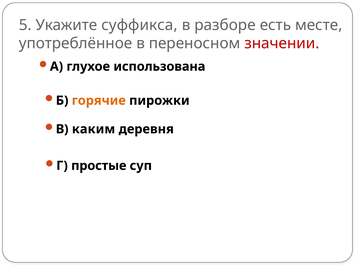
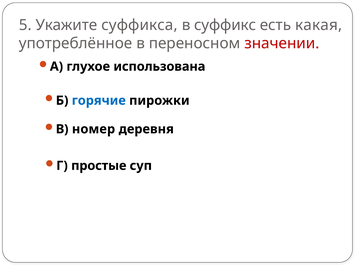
разборе: разборе -> суффикс
месте: месте -> какая
горячие colour: orange -> blue
каким: каким -> номер
